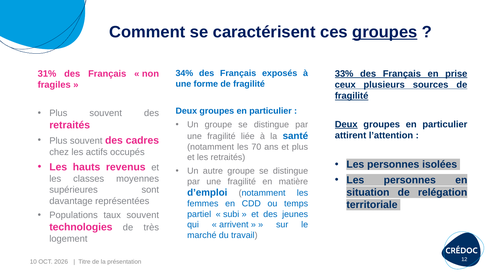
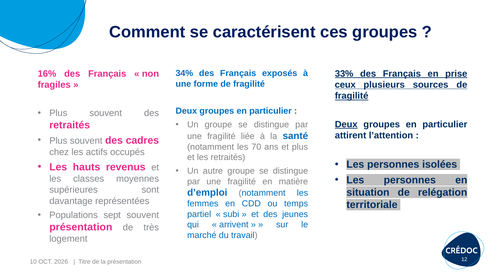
groupes at (385, 32) underline: present -> none
31%: 31% -> 16%
taux: taux -> sept
technologies at (81, 227): technologies -> présentation
